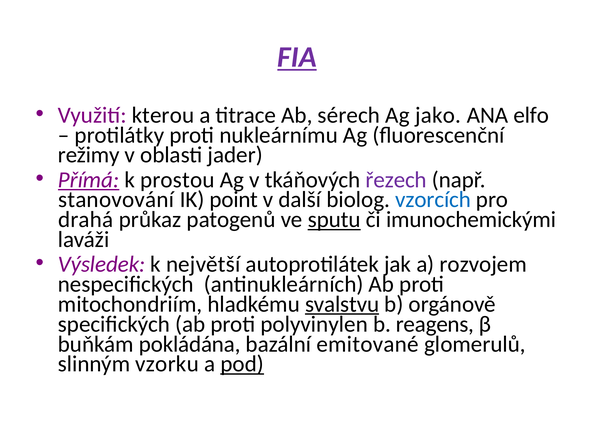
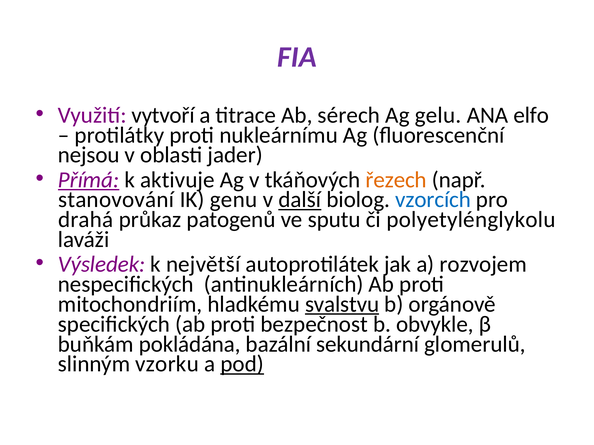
FIA underline: present -> none
kterou: kterou -> vytvoří
jako: jako -> gelu
režimy: režimy -> nejsou
prostou: prostou -> aktivuje
řezech colour: purple -> orange
point: point -> genu
další underline: none -> present
sputu underline: present -> none
imunochemickými: imunochemickými -> polyetylénglykolu
polyvinylen: polyvinylen -> bezpečnost
reagens: reagens -> obvykle
emitované: emitované -> sekundární
